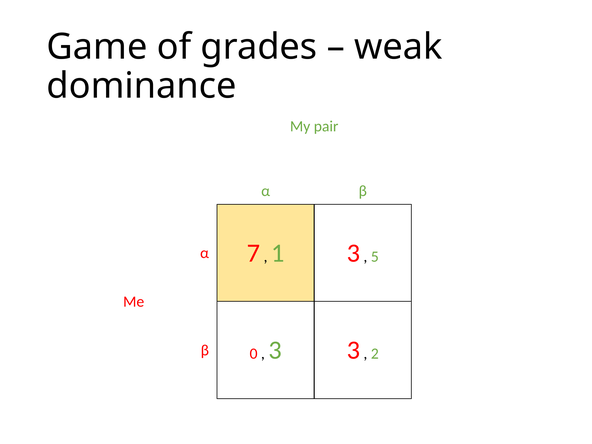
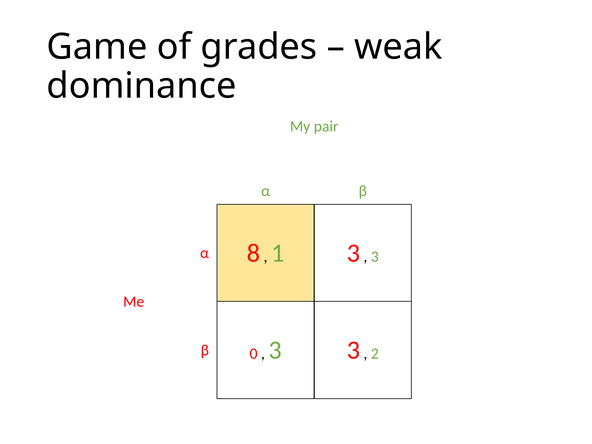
7: 7 -> 8
5 at (375, 257): 5 -> 3
